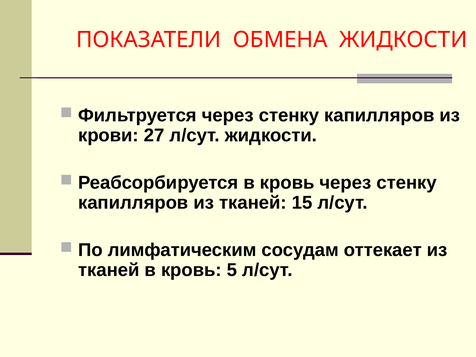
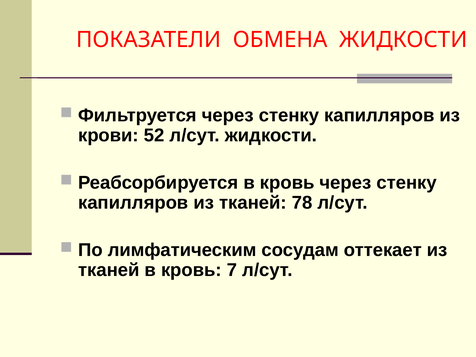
27: 27 -> 52
15: 15 -> 78
5: 5 -> 7
